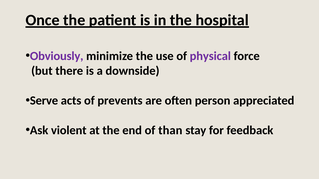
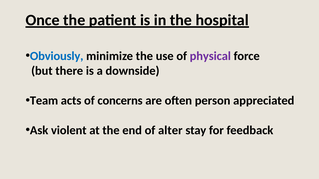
Obviously colour: purple -> blue
Serve: Serve -> Team
prevents: prevents -> concerns
than: than -> alter
